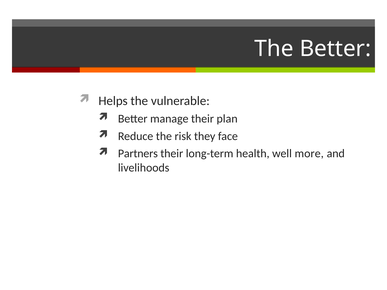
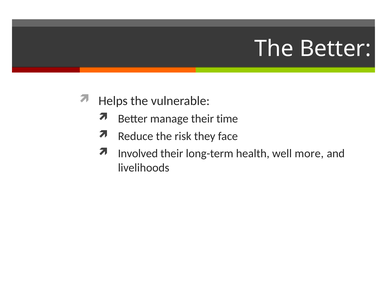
plan: plan -> time
Partners: Partners -> Involved
